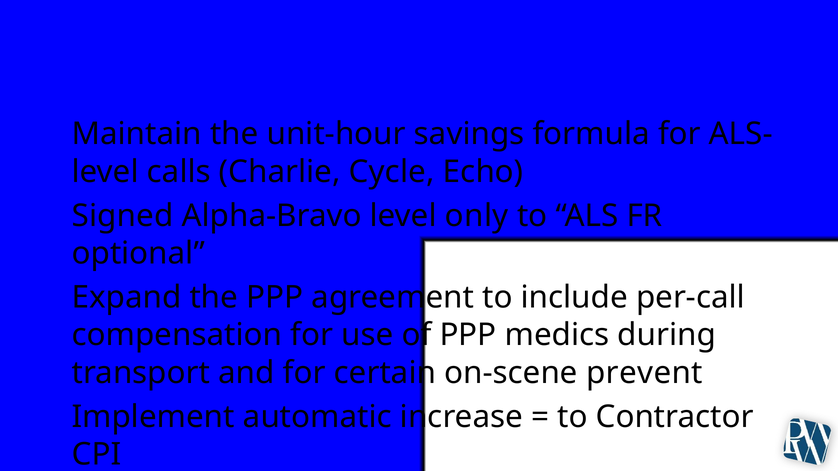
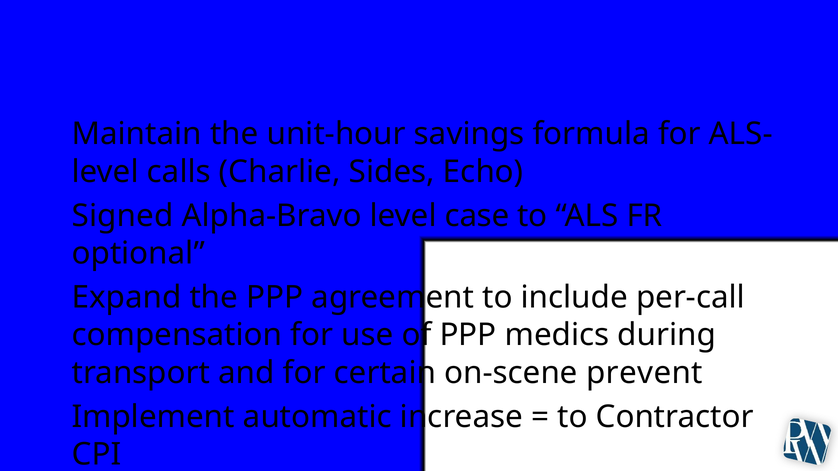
Cycle: Cycle -> Sides
only: only -> case
